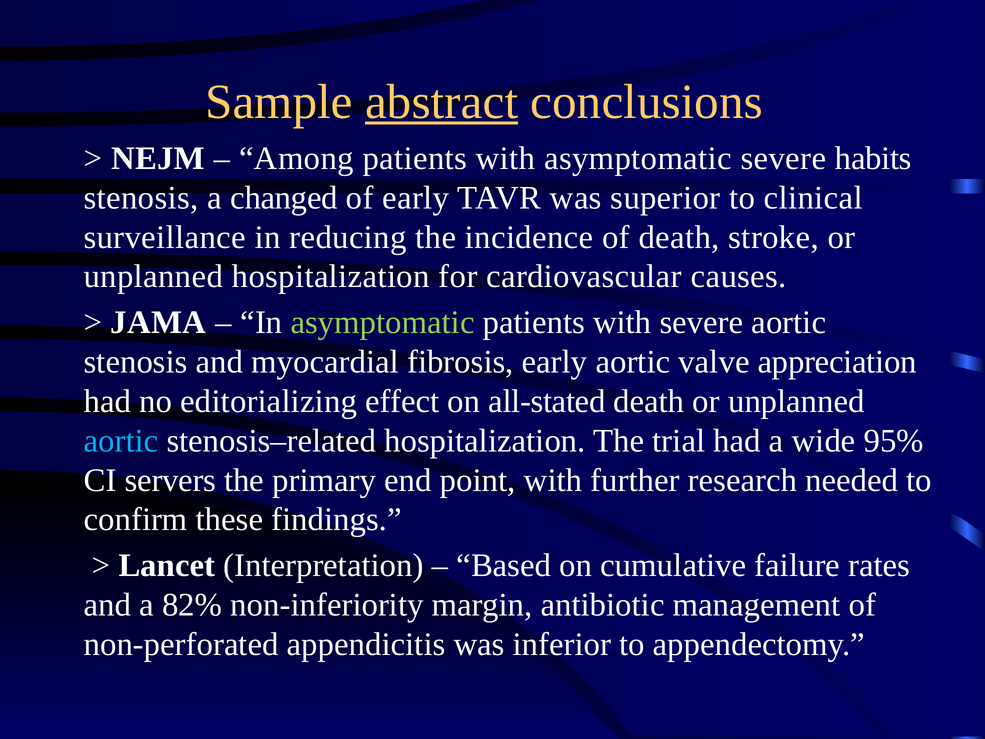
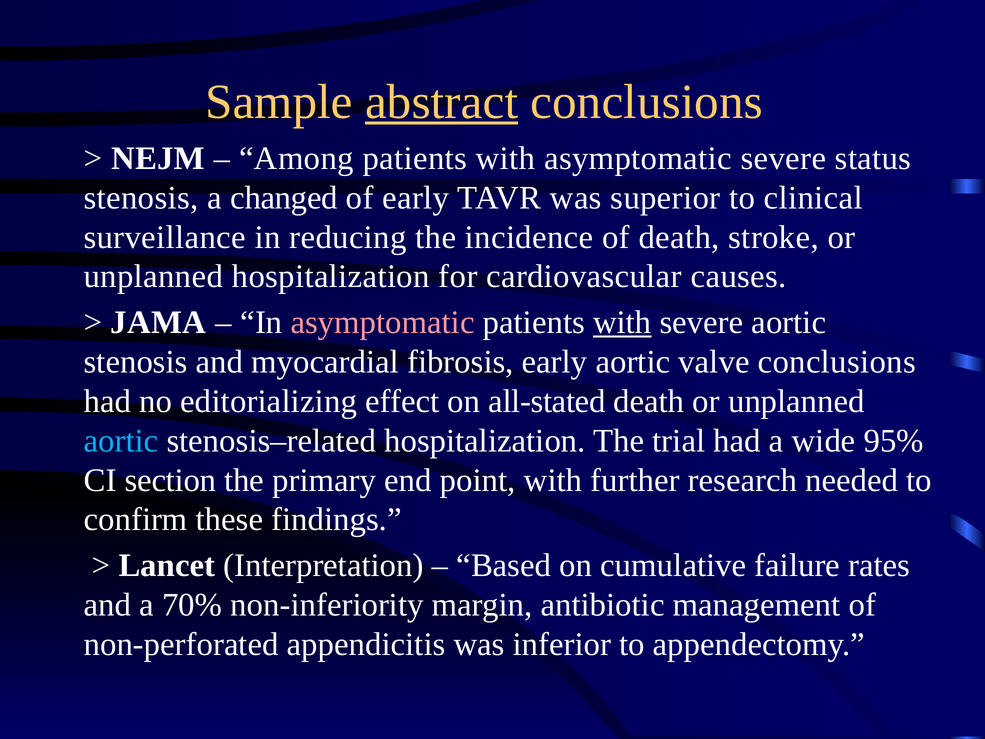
habits: habits -> status
asymptomatic at (383, 322) colour: light green -> pink
with at (622, 322) underline: none -> present
valve appreciation: appreciation -> conclusions
servers: servers -> section
82%: 82% -> 70%
